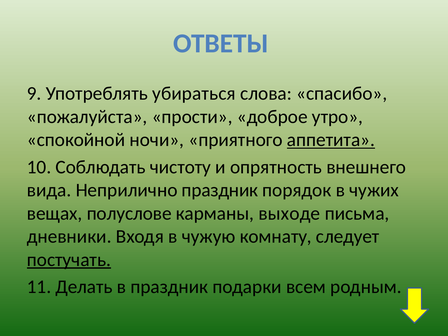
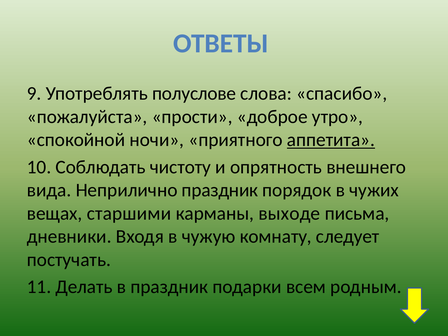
убираться: убираться -> полуслове
полуслове: полуслове -> старшими
постучать underline: present -> none
